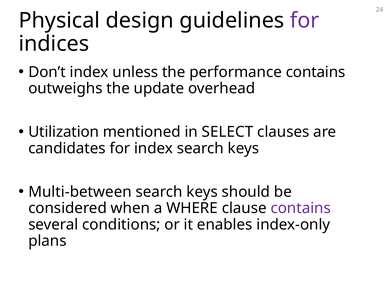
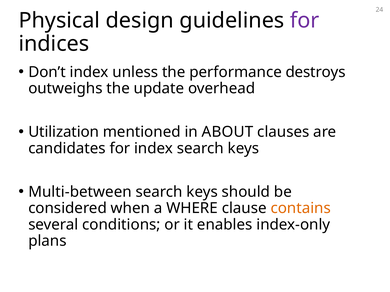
performance contains: contains -> destroys
SELECT: SELECT -> ABOUT
contains at (301, 209) colour: purple -> orange
